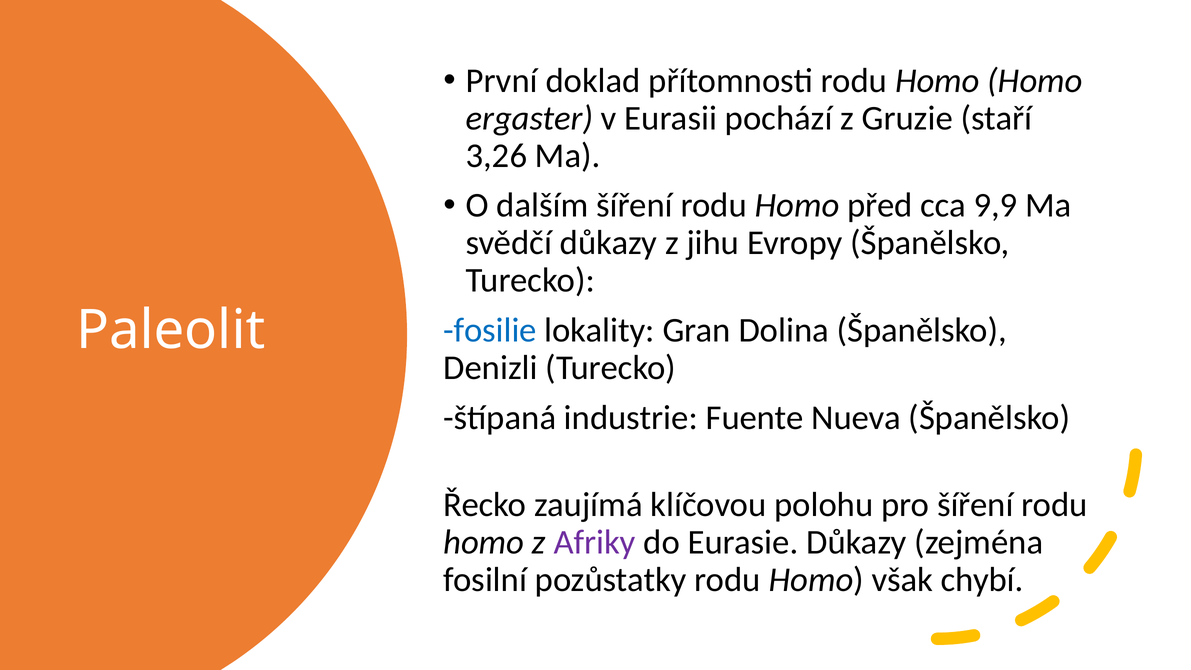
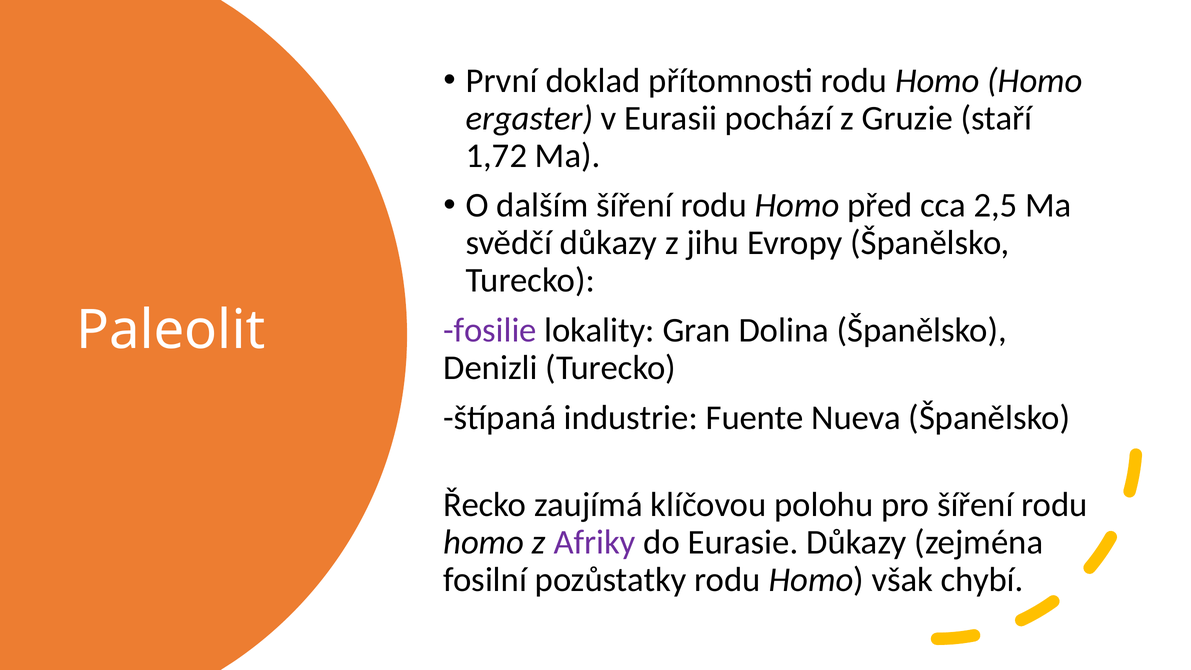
3,26: 3,26 -> 1,72
9,9: 9,9 -> 2,5
fosilie colour: blue -> purple
